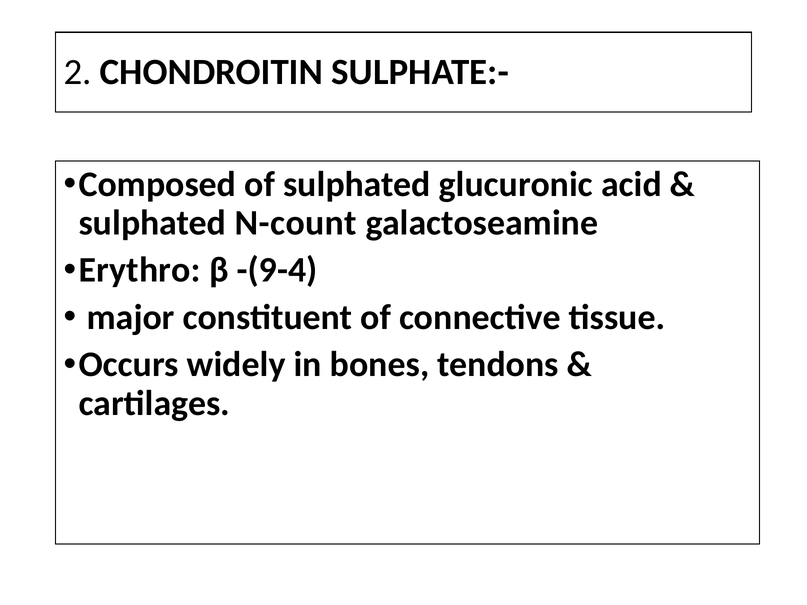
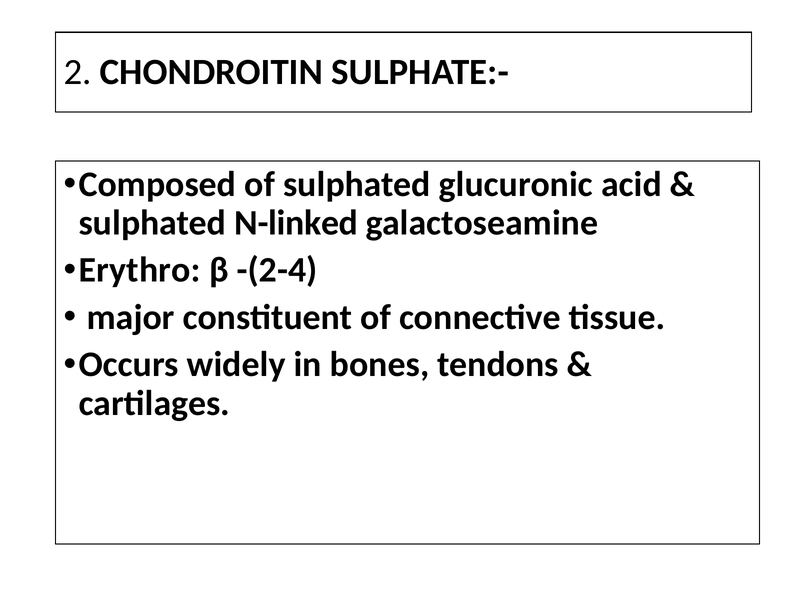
N-count: N-count -> N-linked
-(9-4: -(9-4 -> -(2-4
